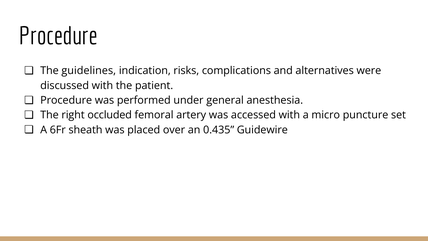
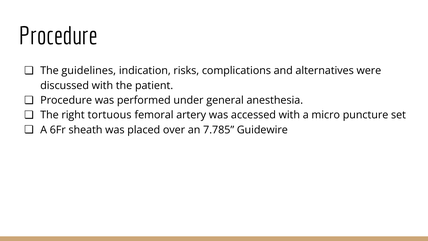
occluded: occluded -> tortuous
0.435: 0.435 -> 7.785
